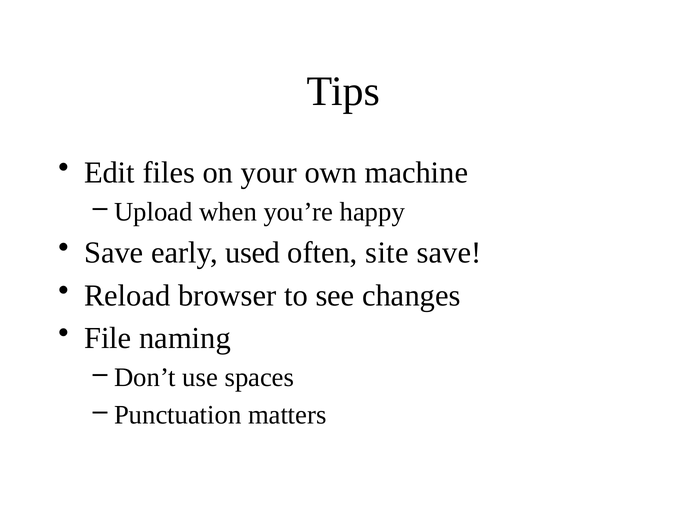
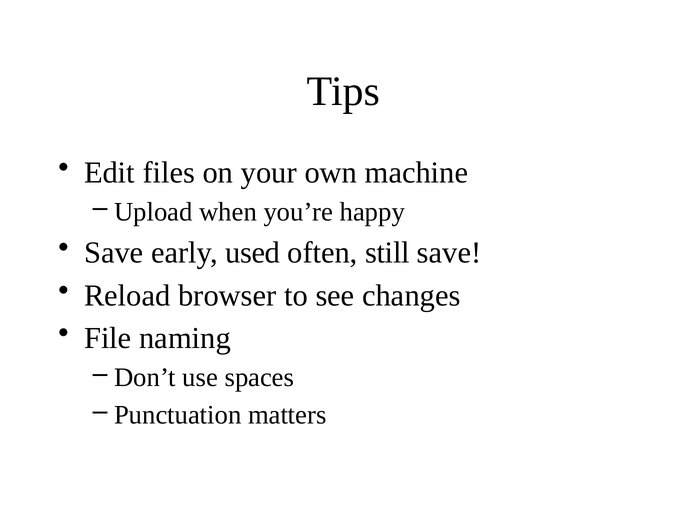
site: site -> still
